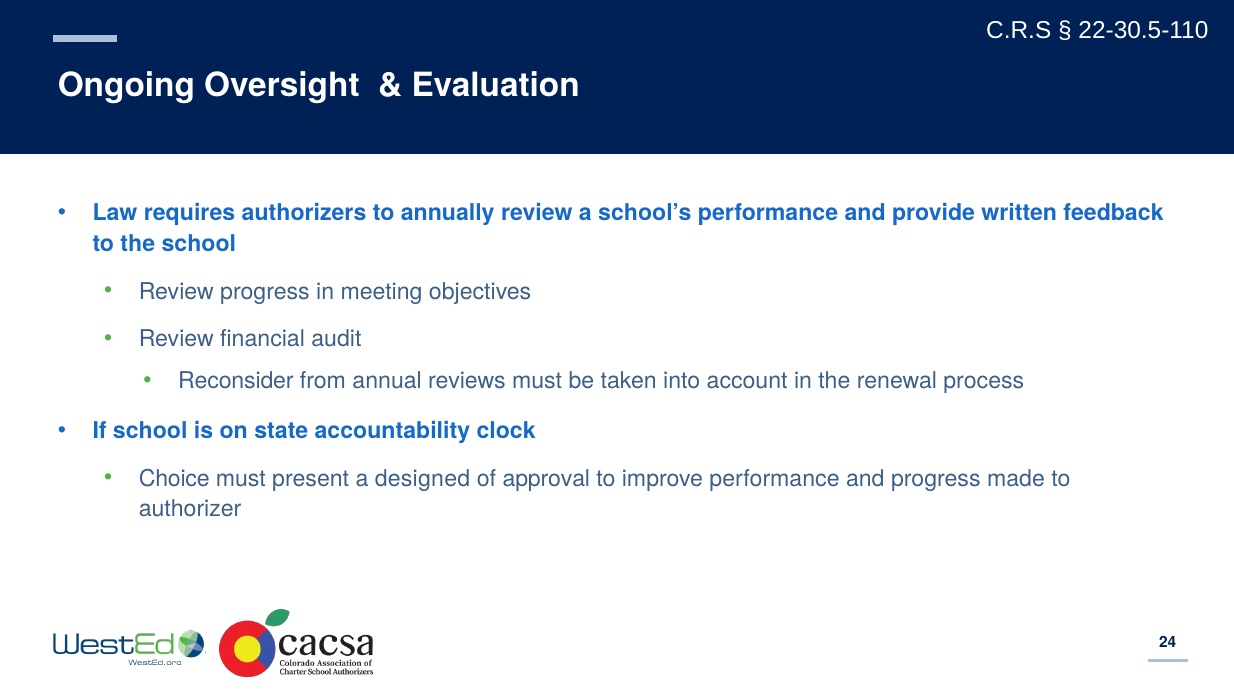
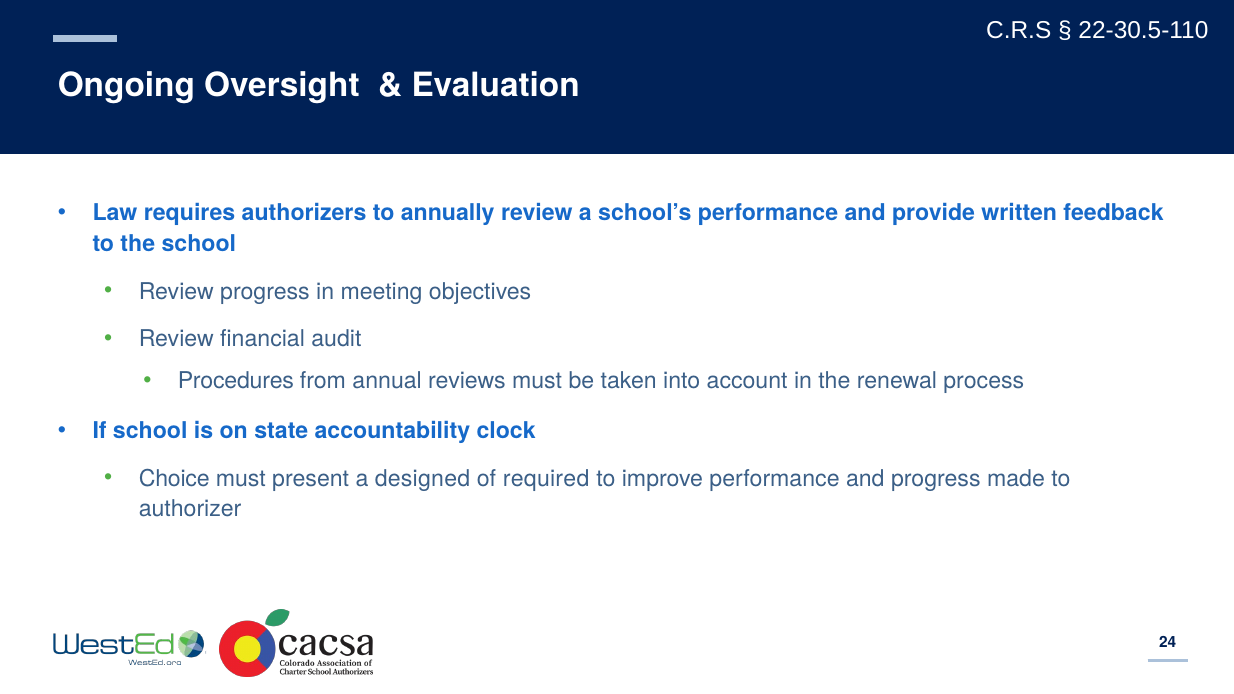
Reconsider: Reconsider -> Procedures
approval: approval -> required
